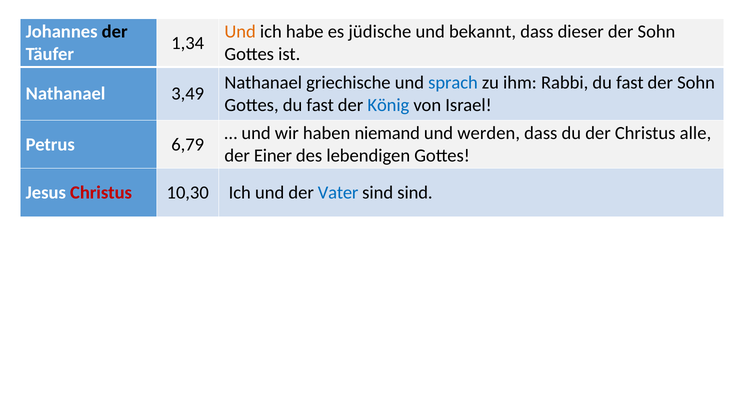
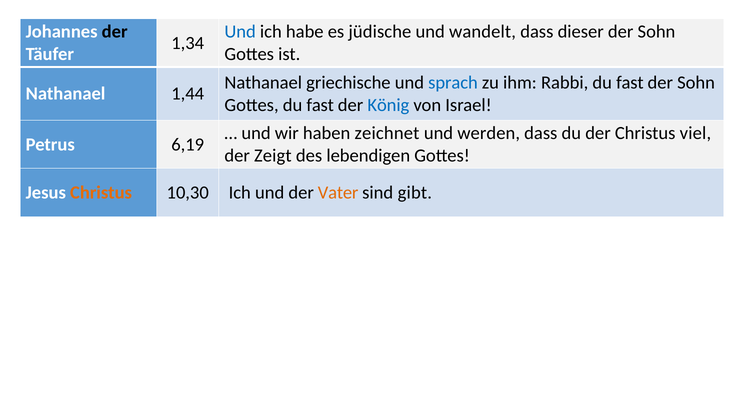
Und at (240, 32) colour: orange -> blue
bekannt: bekannt -> wandelt
3,49: 3,49 -> 1,44
niemand: niemand -> zeichnet
alle: alle -> viel
6,79: 6,79 -> 6,19
Einer: Einer -> Zeigt
Christus at (101, 193) colour: red -> orange
Vater colour: blue -> orange
sind sind: sind -> gibt
